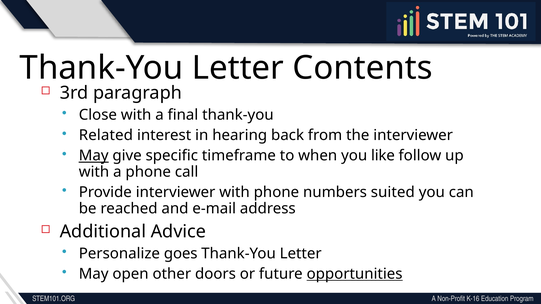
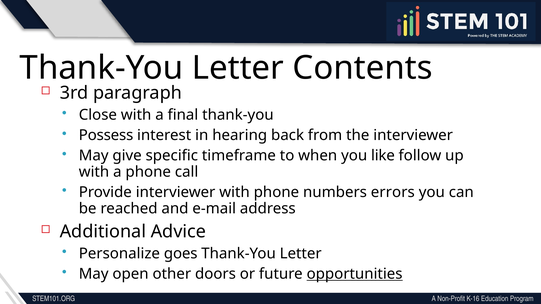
Related: Related -> Possess
May at (94, 156) underline: present -> none
suited: suited -> errors
